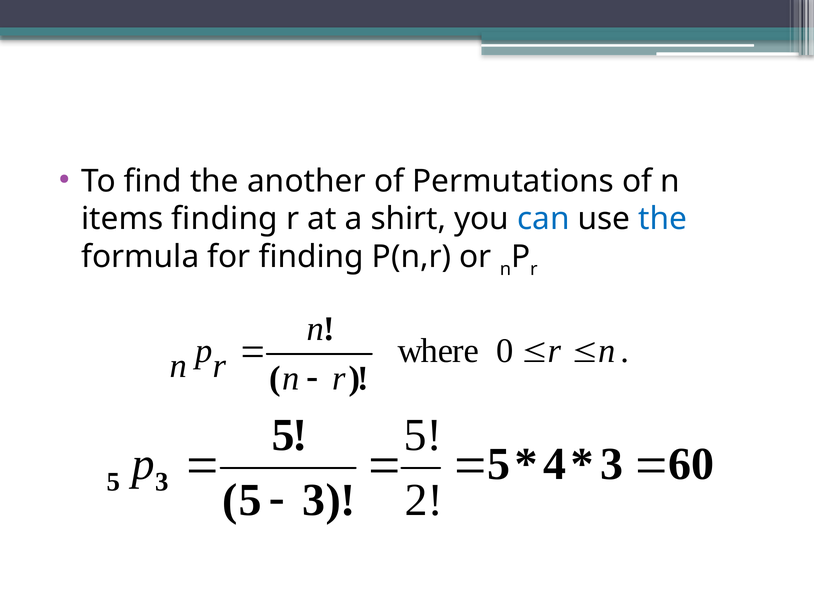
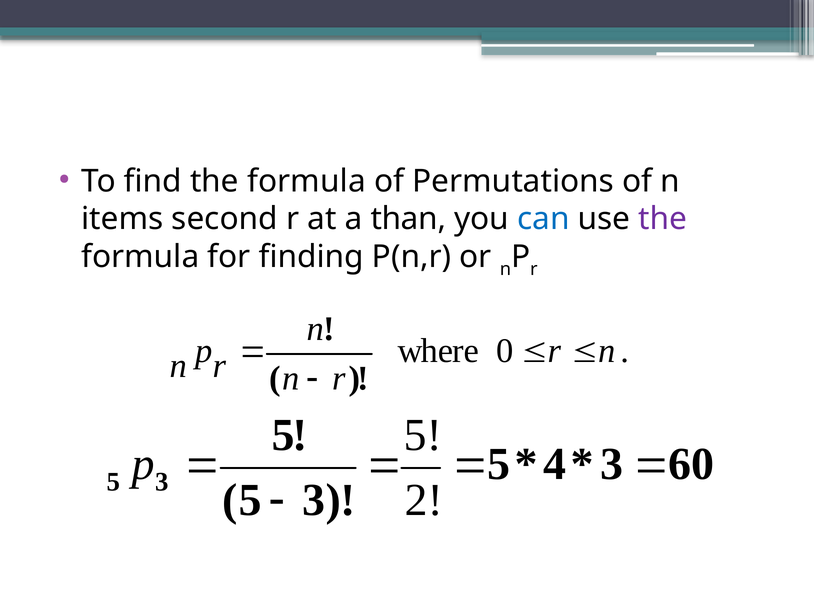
find the another: another -> formula
items finding: finding -> second
shirt: shirt -> than
the at (663, 219) colour: blue -> purple
